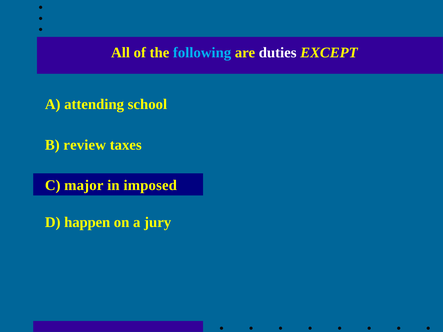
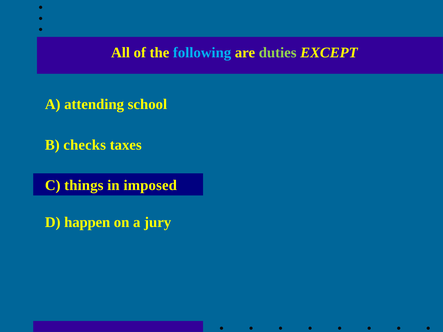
duties colour: white -> light green
review: review -> checks
major: major -> things
